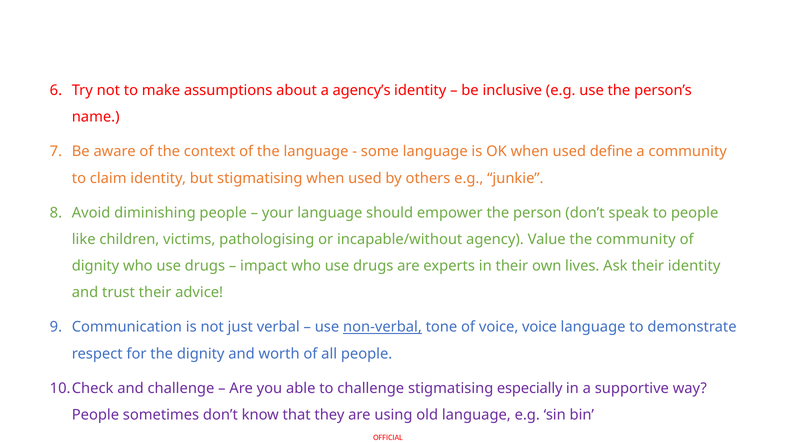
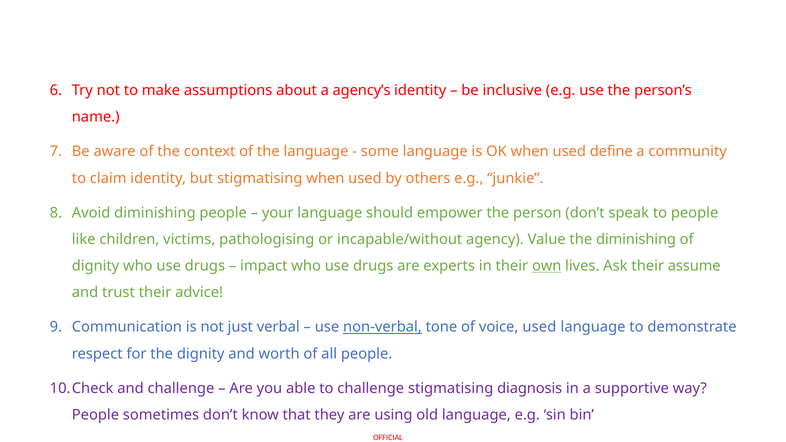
the community: community -> diminishing
own underline: none -> present
their identity: identity -> assume
voice voice: voice -> used
especially: especially -> diagnosis
